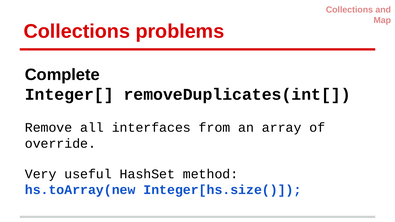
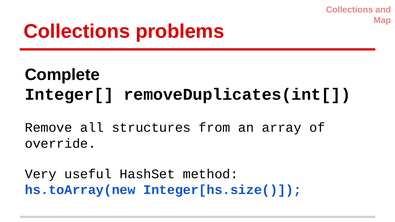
interfaces: interfaces -> structures
